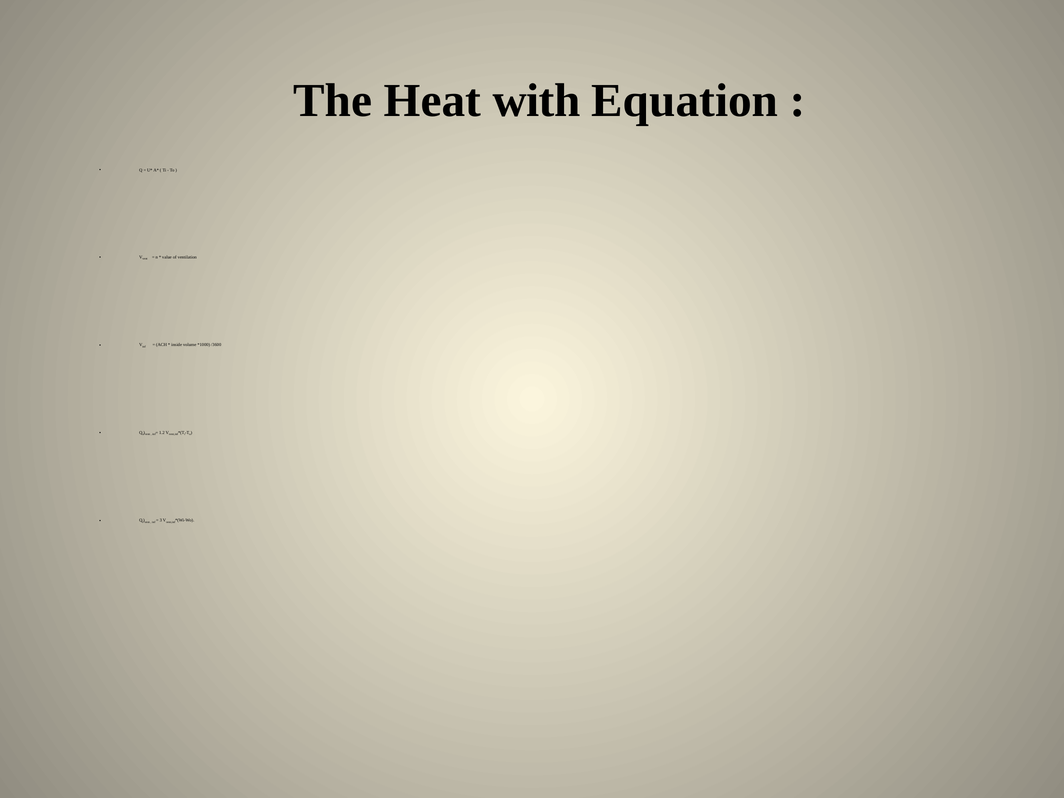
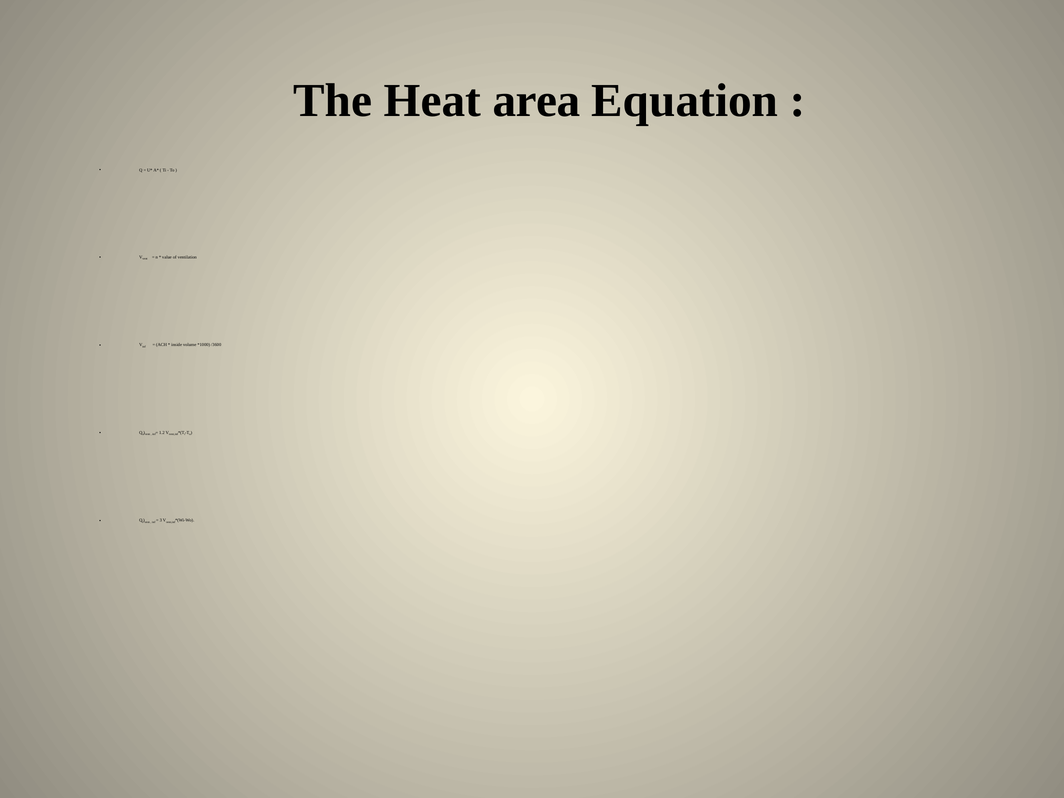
with: with -> area
